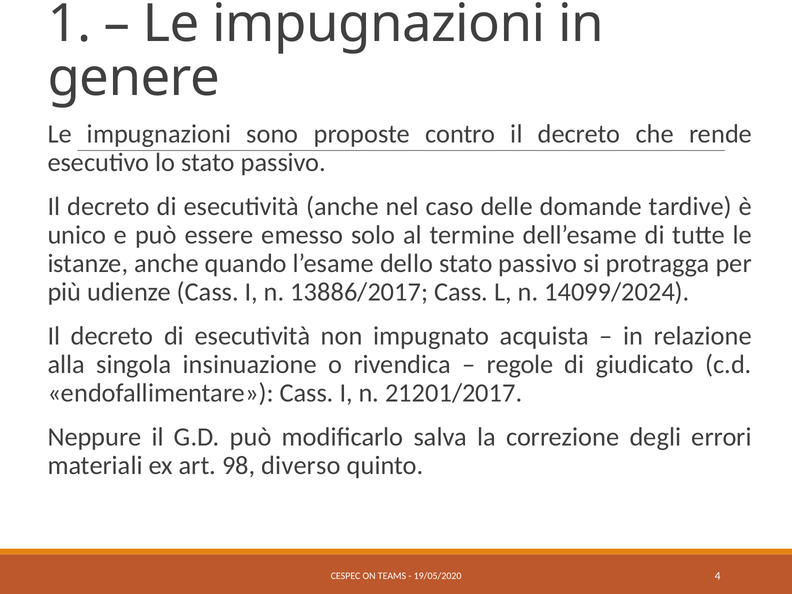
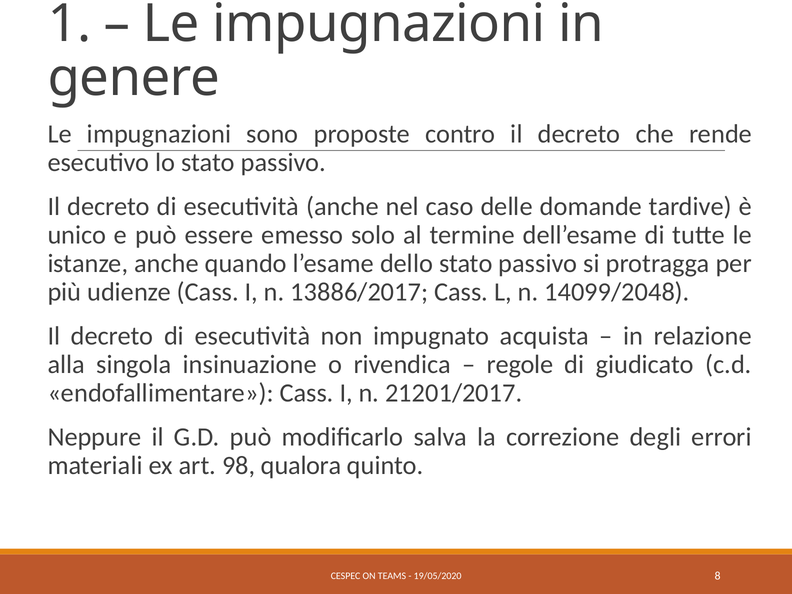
14099/2024: 14099/2024 -> 14099/2048
diverso: diverso -> qualora
4: 4 -> 8
